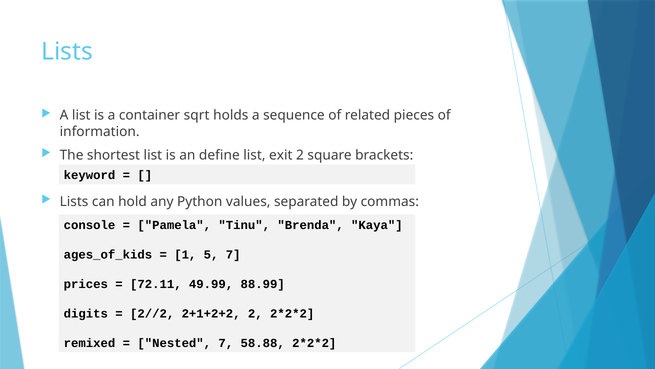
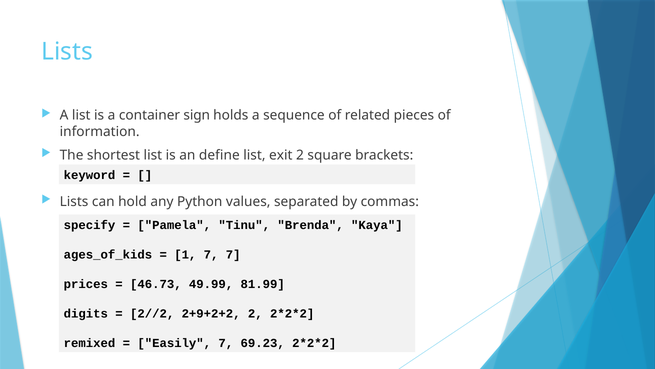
sqrt: sqrt -> sign
console: console -> specify
1 5: 5 -> 7
72.11: 72.11 -> 46.73
88.99: 88.99 -> 81.99
2+1+2+2: 2+1+2+2 -> 2+9+2+2
Nested: Nested -> Easily
58.88: 58.88 -> 69.23
